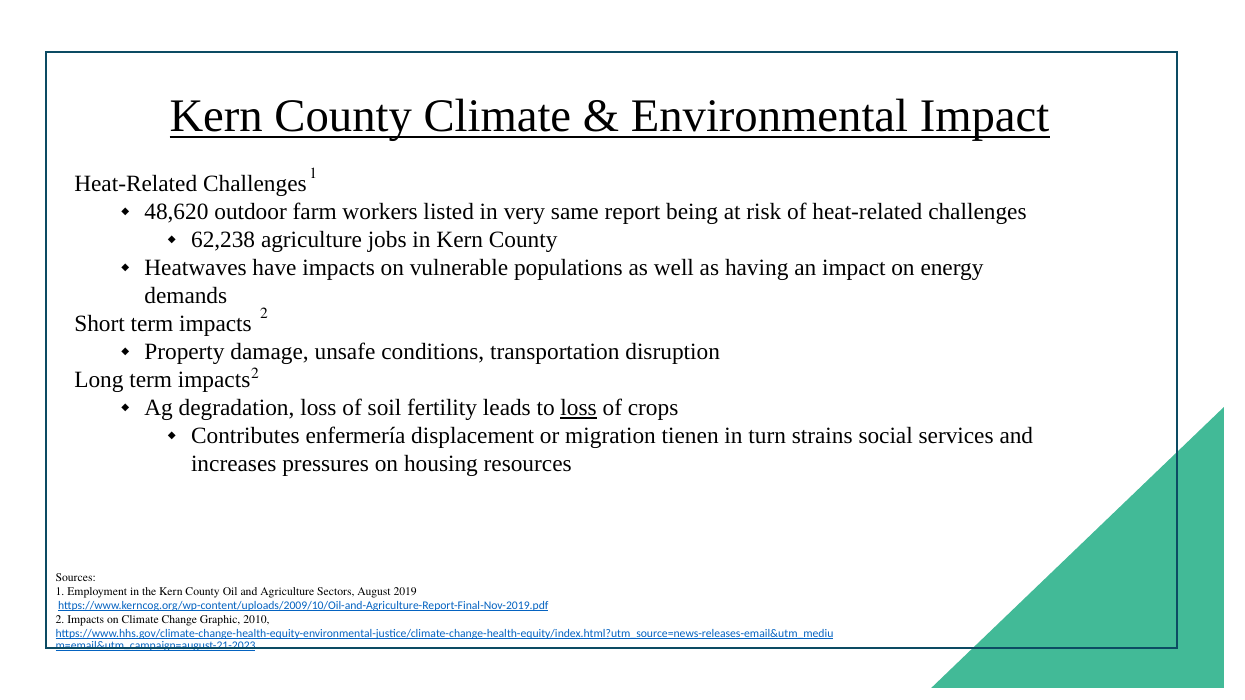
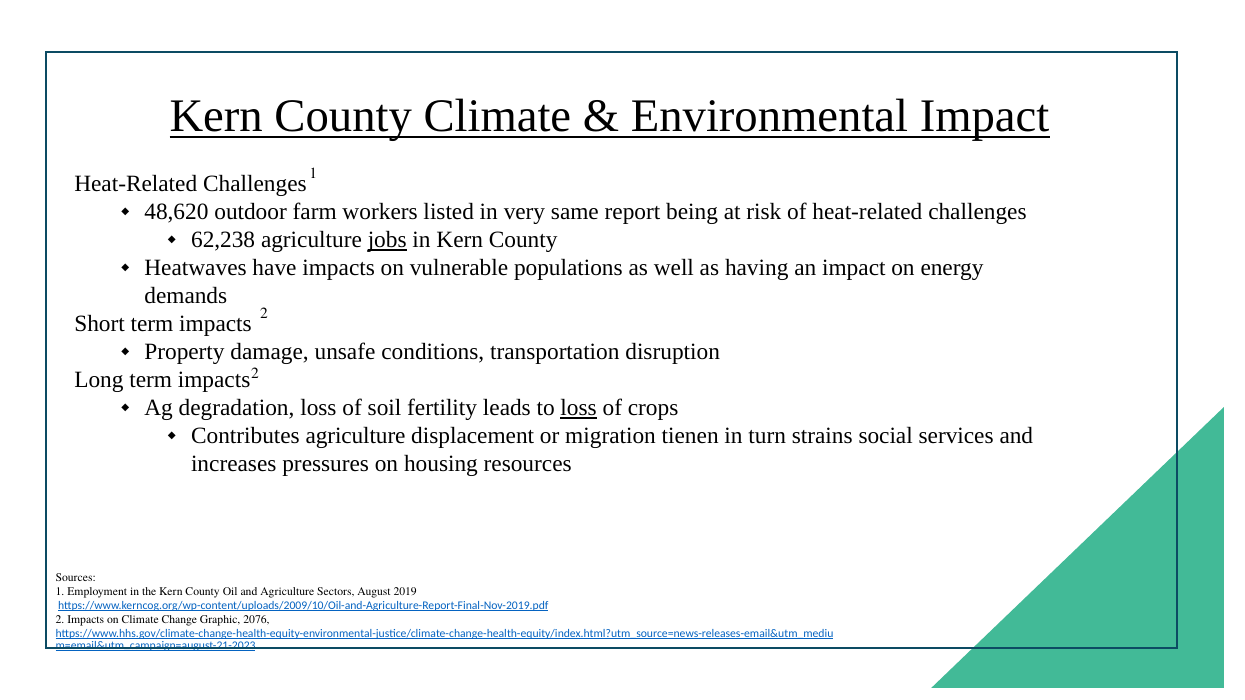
jobs underline: none -> present
Contributes enfermería: enfermería -> agriculture
2010: 2010 -> 2076
